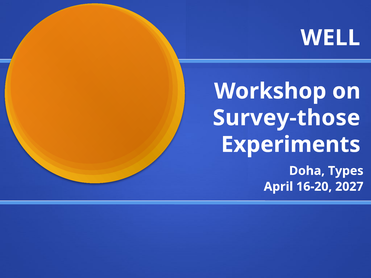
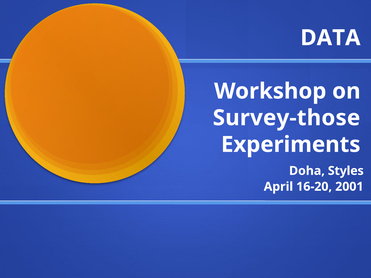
WELL: WELL -> DATA
Types: Types -> Styles
2027: 2027 -> 2001
